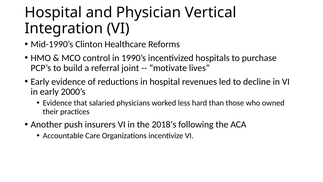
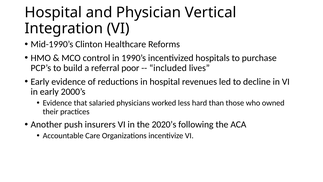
joint: joint -> poor
motivate: motivate -> included
2018’s: 2018’s -> 2020’s
